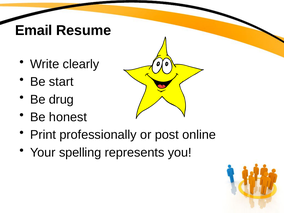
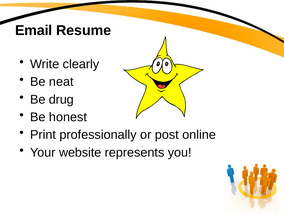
start: start -> neat
spelling: spelling -> website
